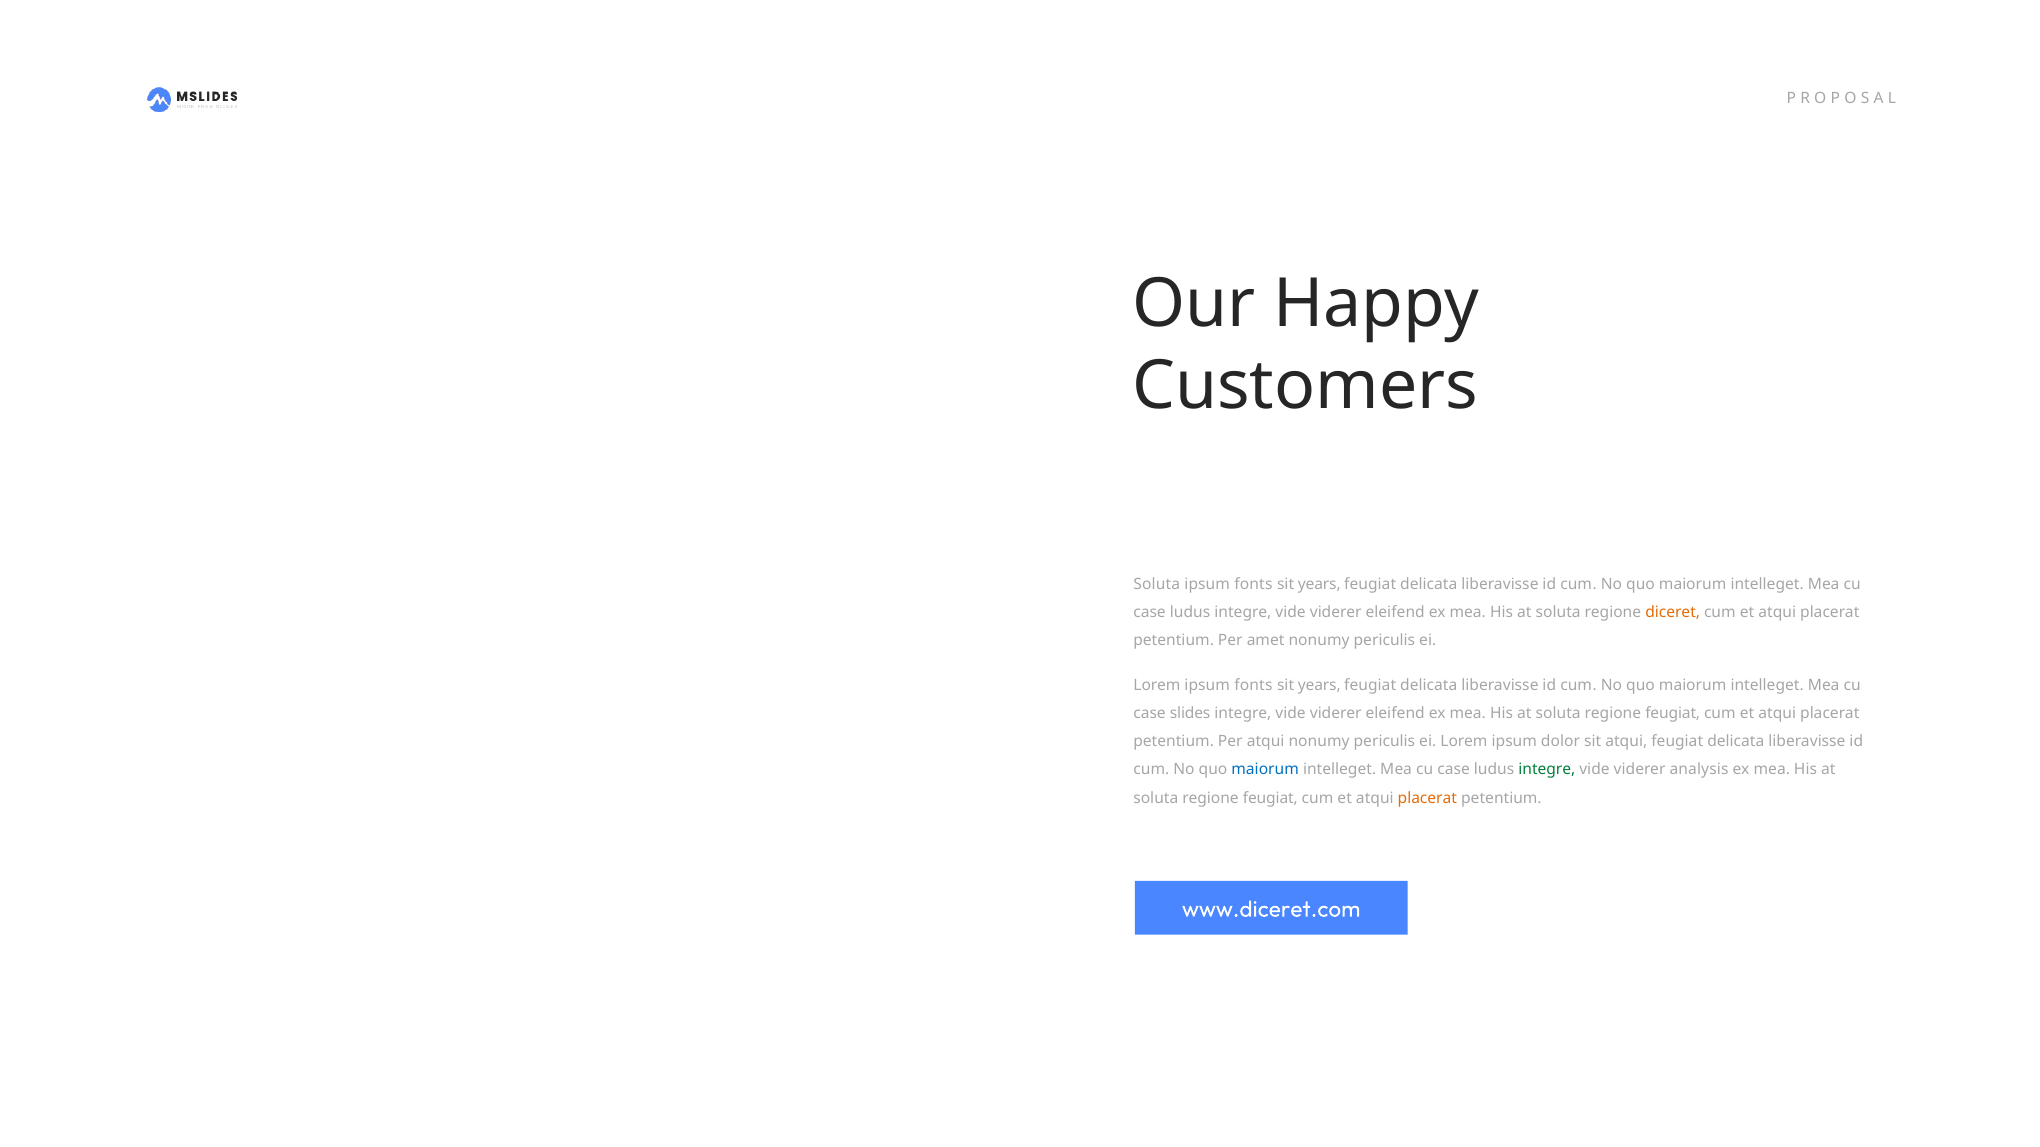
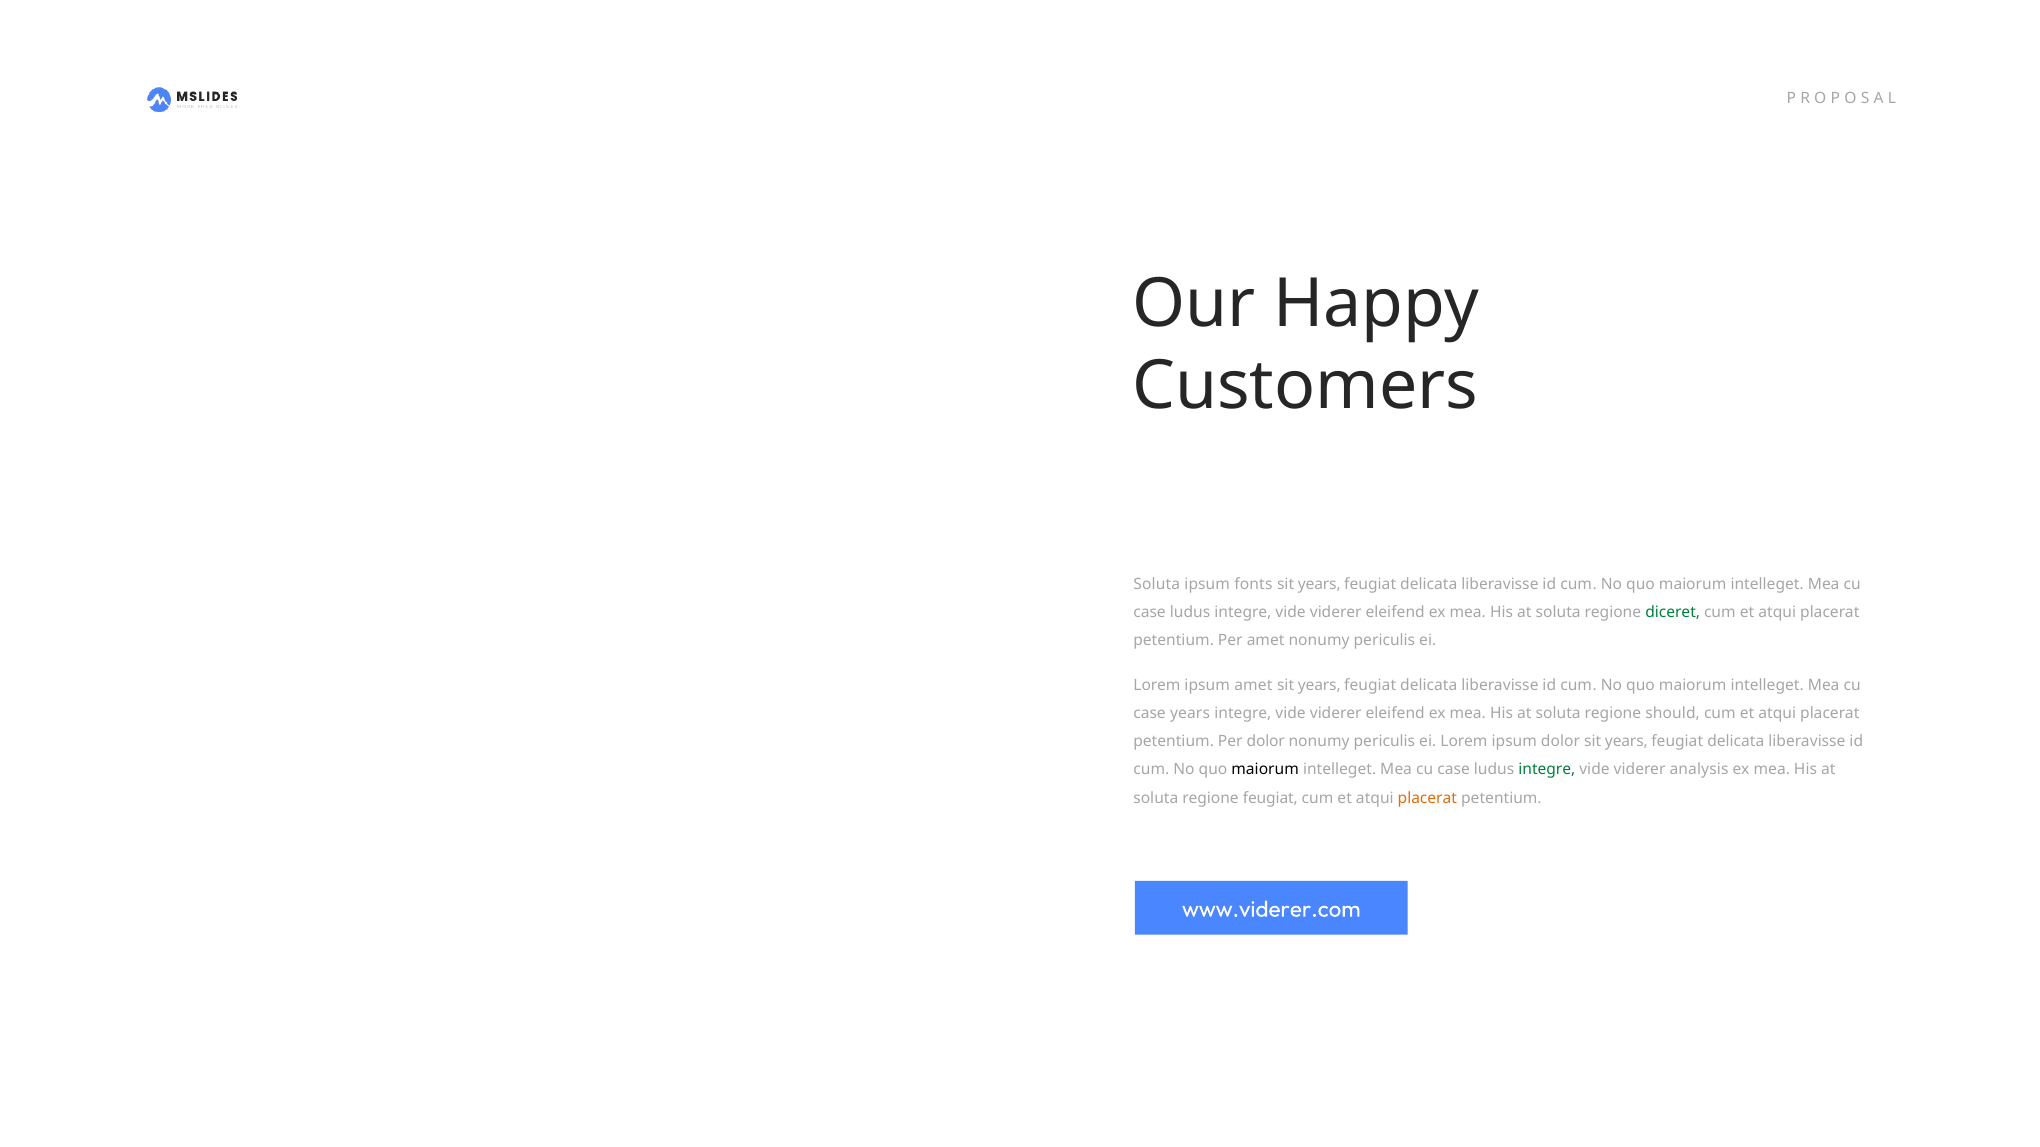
diceret colour: orange -> green
Lorem ipsum fonts: fonts -> amet
case slides: slides -> years
feugiat at (1673, 714): feugiat -> should
Per atqui: atqui -> dolor
dolor sit atqui: atqui -> years
maiorum at (1265, 770) colour: blue -> black
www.diceret.com: www.diceret.com -> www.viderer.com
